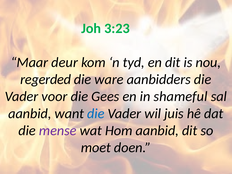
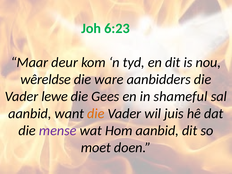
3:23: 3:23 -> 6:23
regerded: regerded -> wêreldse
voor: voor -> lewe
die at (96, 113) colour: blue -> orange
